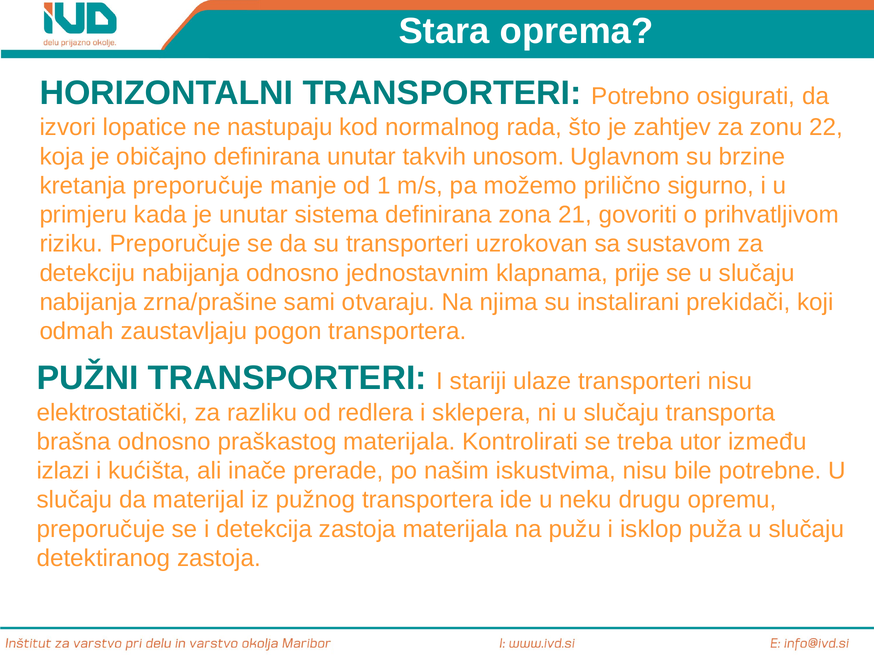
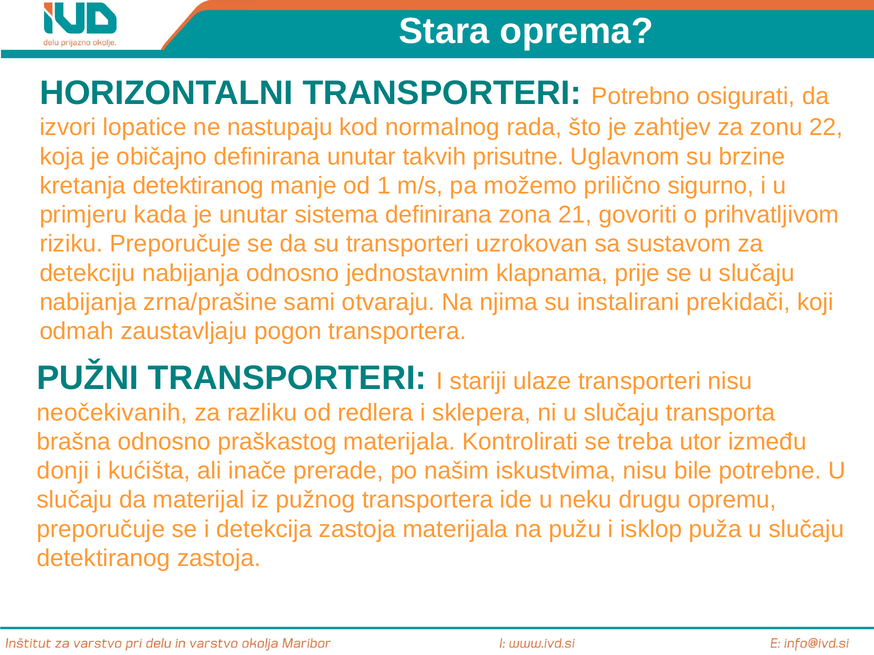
unosom: unosom -> prisutne
kretanja preporučuje: preporučuje -> detektiranog
elektrostatički: elektrostatički -> neočekivanih
izlazi: izlazi -> donji
